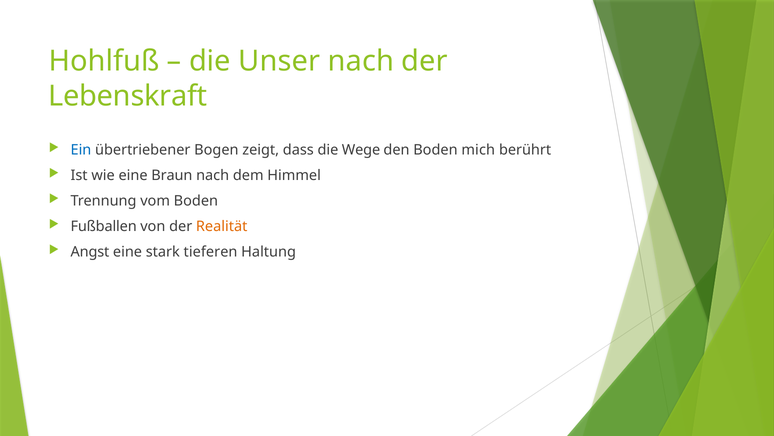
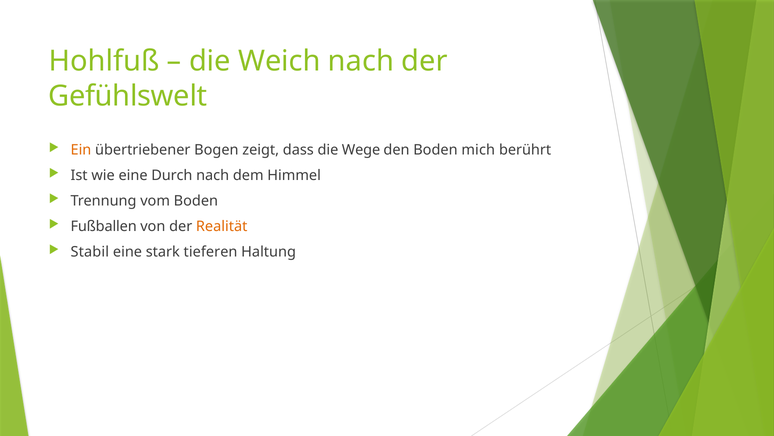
Unser: Unser -> Weich
Lebenskraft: Lebenskraft -> Gefühlswelt
Ein colour: blue -> orange
Braun: Braun -> Durch
Angst: Angst -> Stabil
